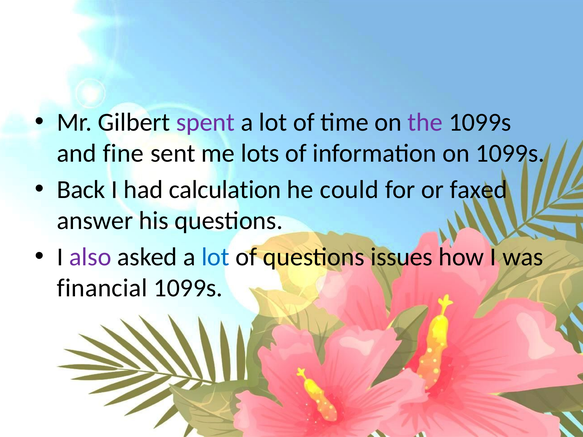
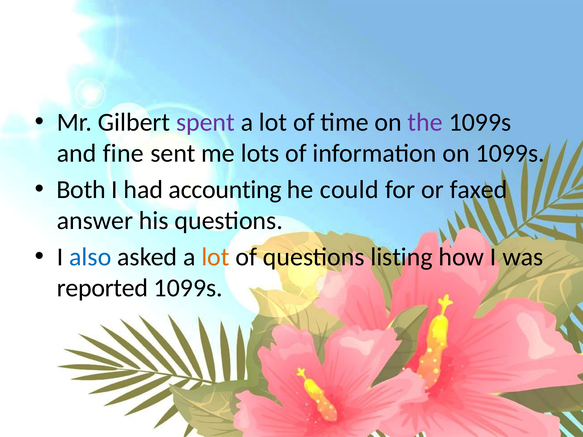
Back: Back -> Both
calculation: calculation -> accounting
also colour: purple -> blue
lot at (215, 257) colour: blue -> orange
issues: issues -> listing
financial: financial -> reported
